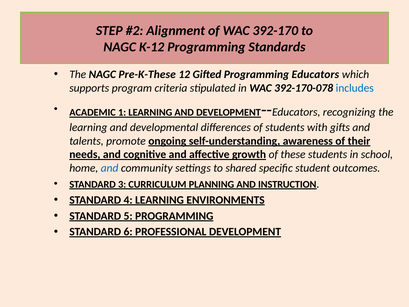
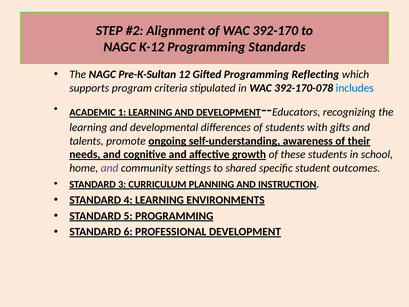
Pre-K-These: Pre-K-These -> Pre-K-Sultan
Programming Educators: Educators -> Reflecting
and at (110, 168) colour: blue -> purple
